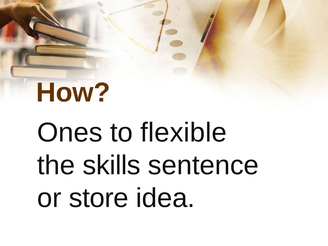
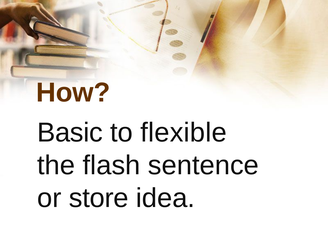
Ones: Ones -> Basic
skills: skills -> flash
